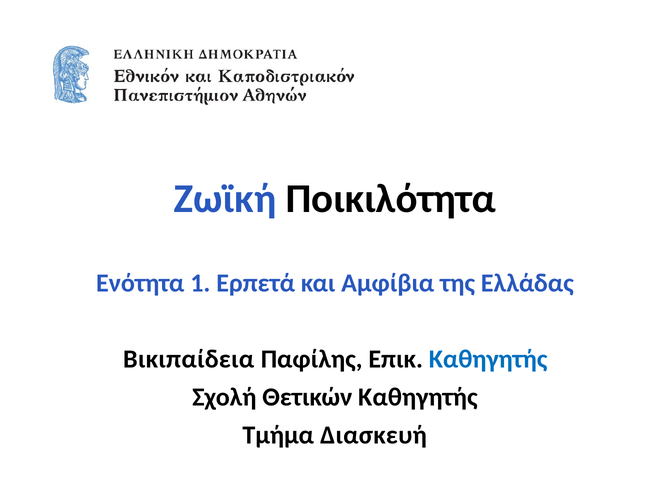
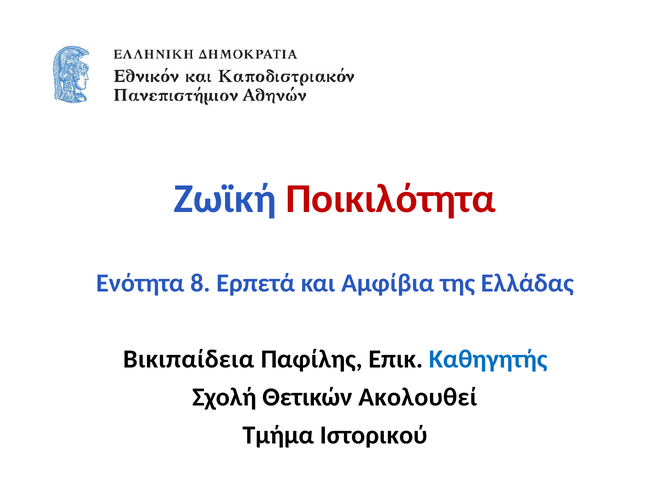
Ποικιλότητα colour: black -> red
1: 1 -> 8
Θετικών Καθηγητής: Καθηγητής -> Ακολουθεί
Διασκευή: Διασκευή -> Ιστορικού
